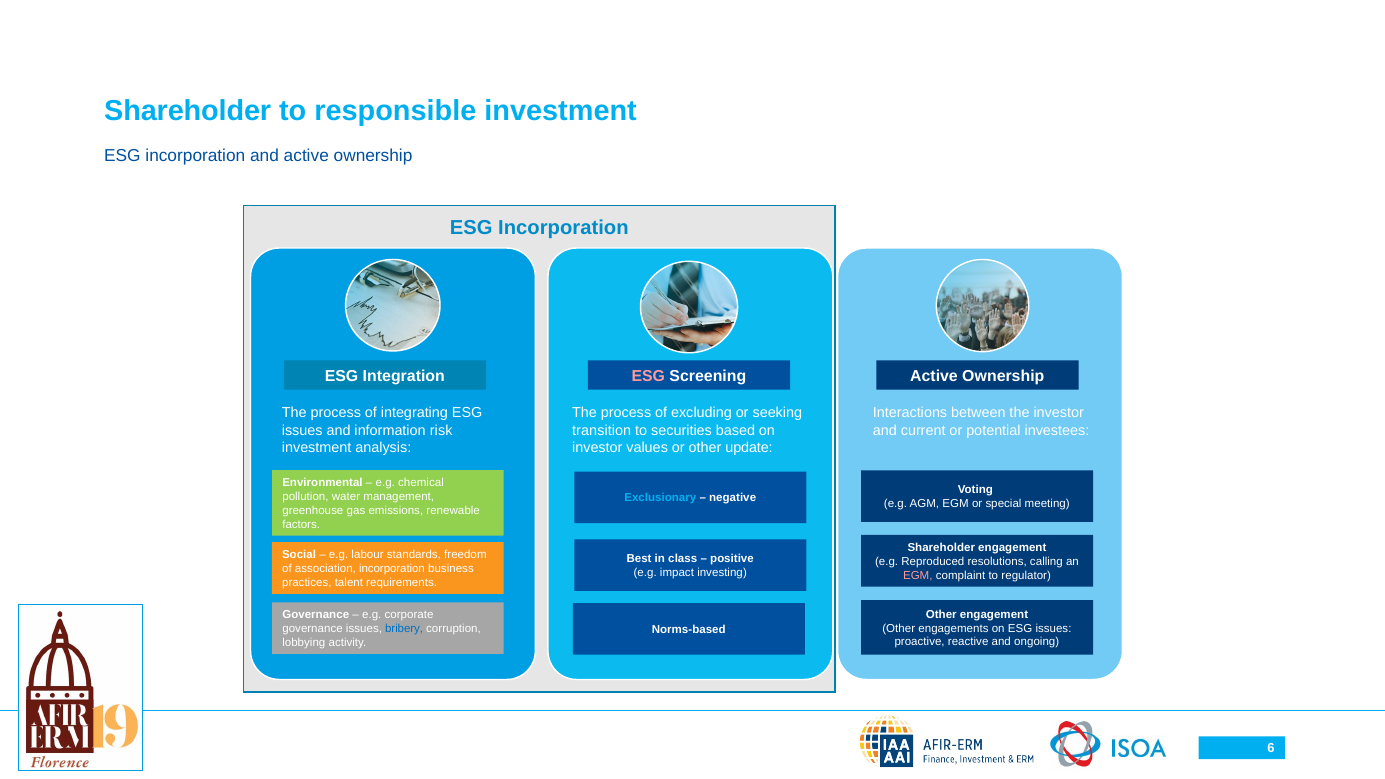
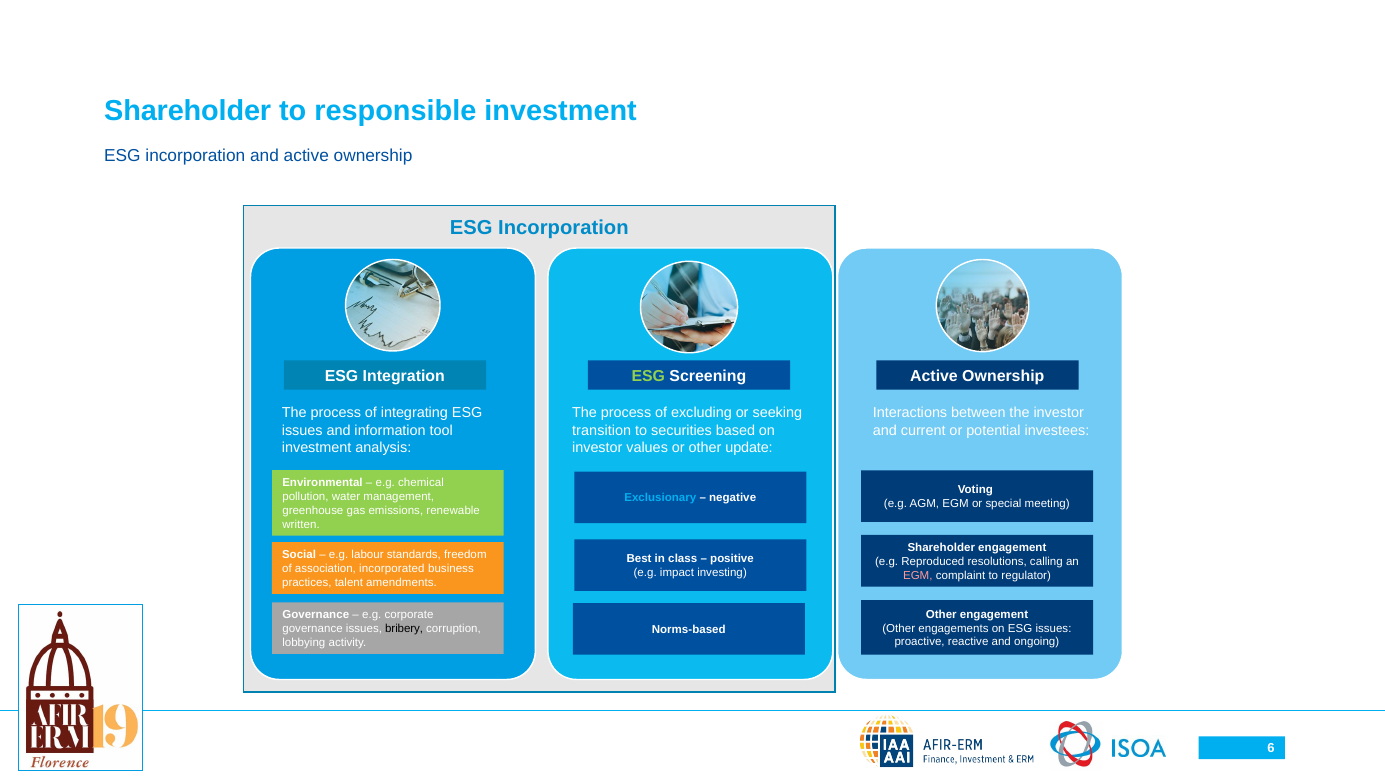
ESG at (648, 376) colour: pink -> light green
risk: risk -> tool
factors: factors -> written
association incorporation: incorporation -> incorporated
requirements: requirements -> amendments
bribery colour: blue -> black
